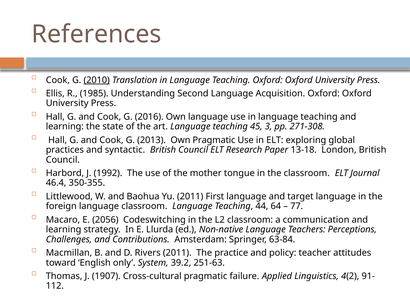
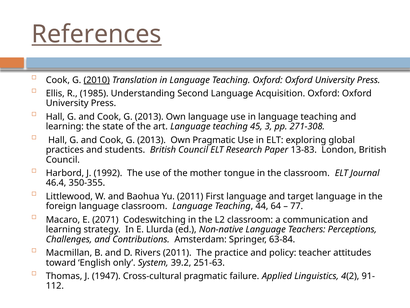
References underline: none -> present
2016 at (149, 117): 2016 -> 2013
syntactic: syntactic -> students
13-18: 13-18 -> 13-83
2056: 2056 -> 2071
1907: 1907 -> 1947
